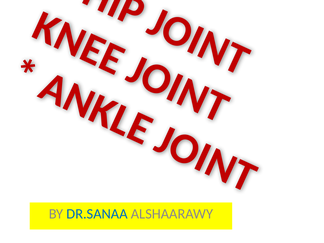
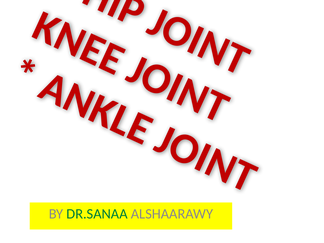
DR.SANAA colour: blue -> green
